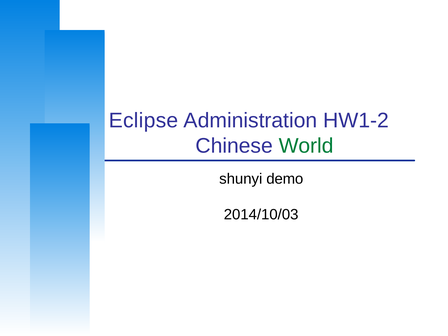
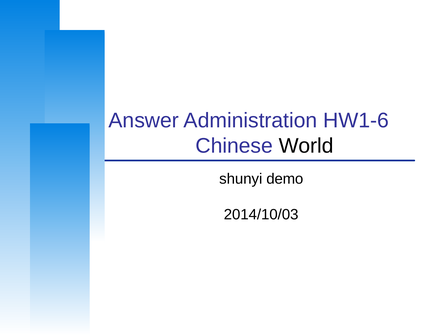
Eclipse: Eclipse -> Answer
HW1-2: HW1-2 -> HW1-6
World colour: green -> black
